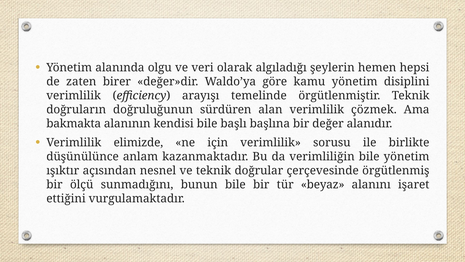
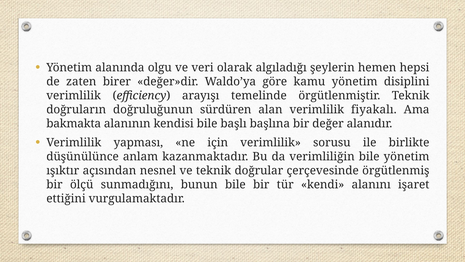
çözmek: çözmek -> fiyakalı
elimizde: elimizde -> yapması
beyaz: beyaz -> kendi
